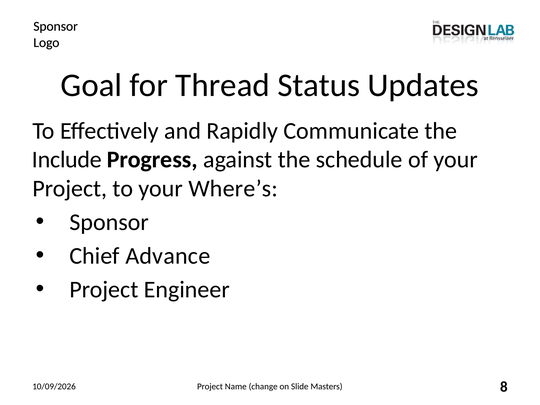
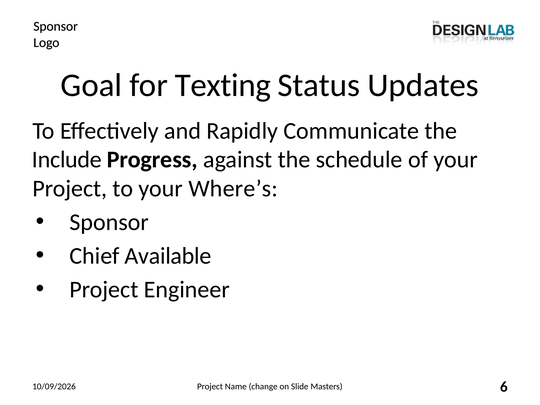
Thread: Thread -> Texting
Advance: Advance -> Available
8: 8 -> 6
